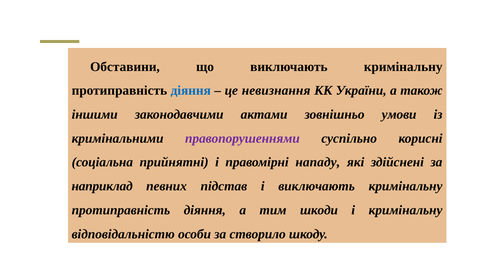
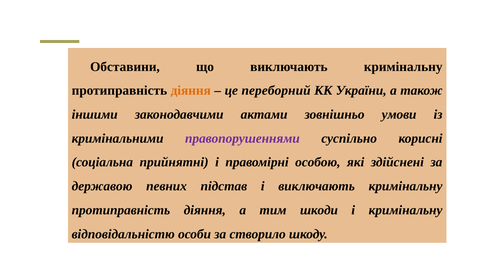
діяння at (191, 91) colour: blue -> orange
невизнання: невизнання -> переборний
нападу: нападу -> особою
наприклад: наприклад -> державою
